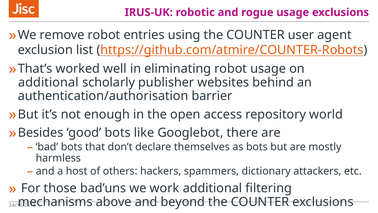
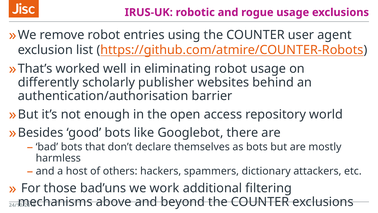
additional at (48, 82): additional -> differently
